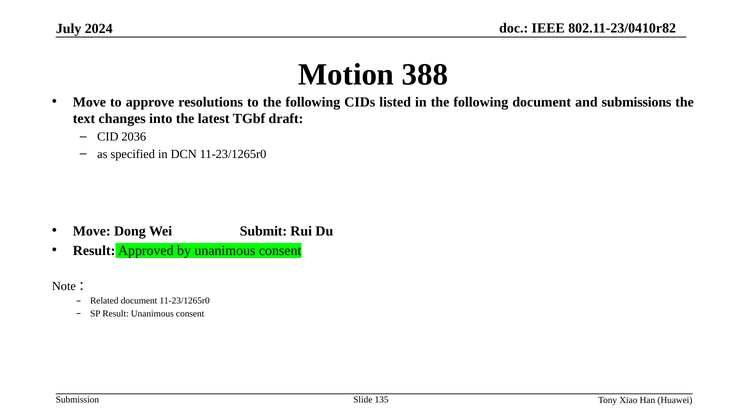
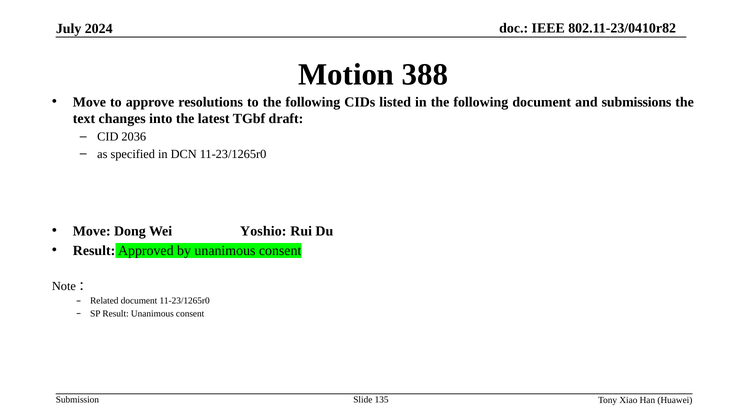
Submit: Submit -> Yoshio
